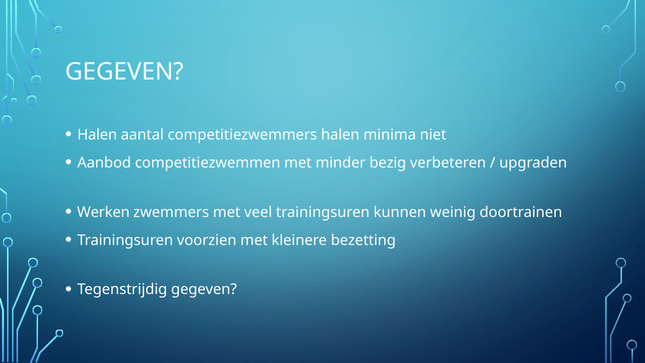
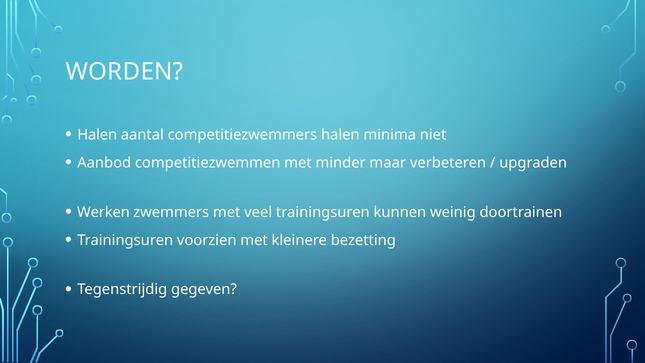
GEGEVEN at (125, 72): GEGEVEN -> WORDEN
bezig: bezig -> maar
